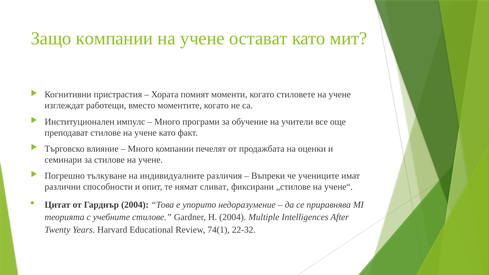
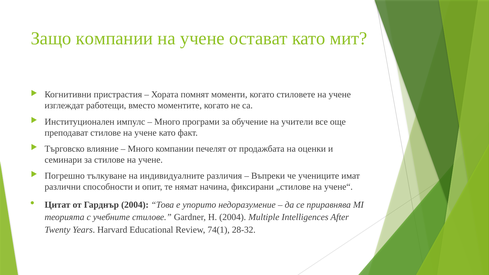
сливат: сливат -> начина
22-32: 22-32 -> 28-32
